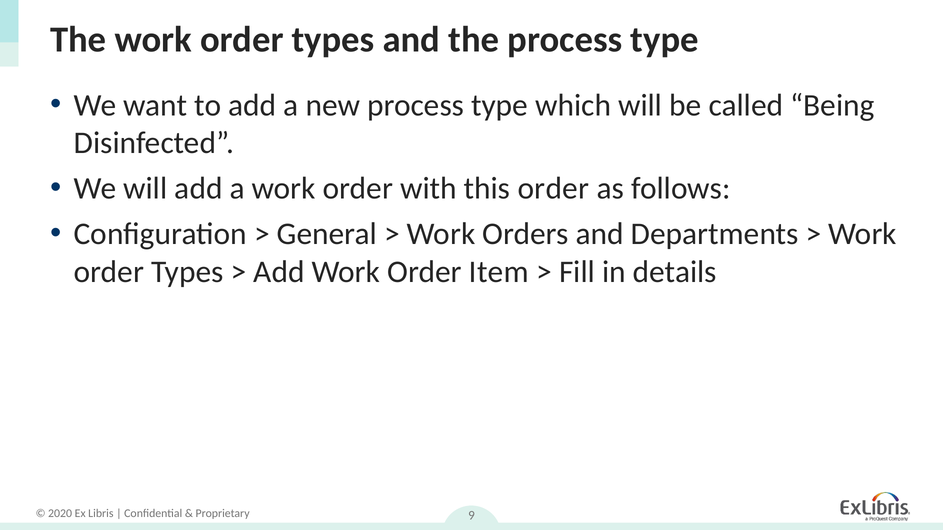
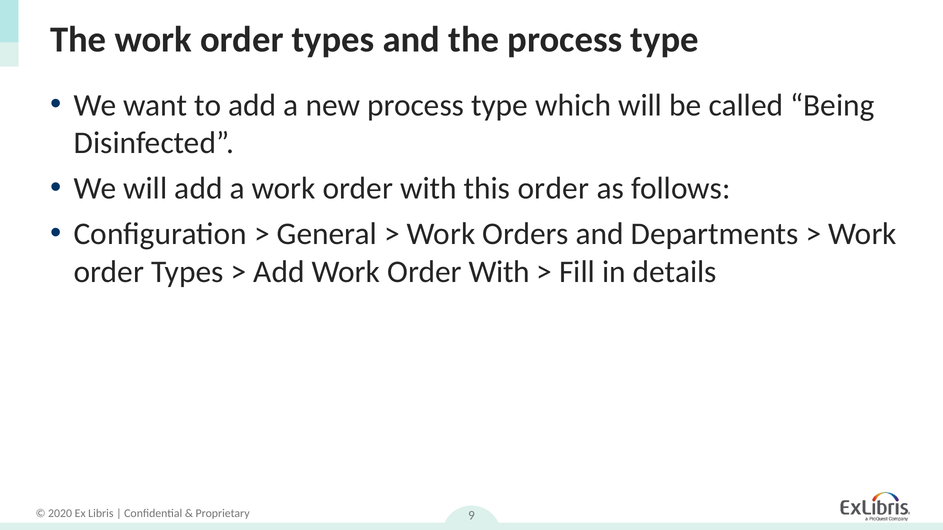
Add Work Order Item: Item -> With
